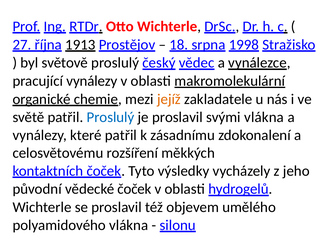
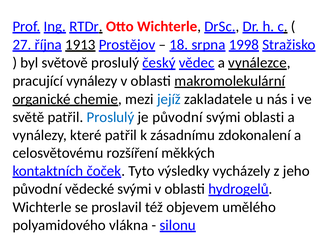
jejíž colour: orange -> blue
je proslavil: proslavil -> původní
svými vlákna: vlákna -> oblasti
vědecké čoček: čoček -> svými
